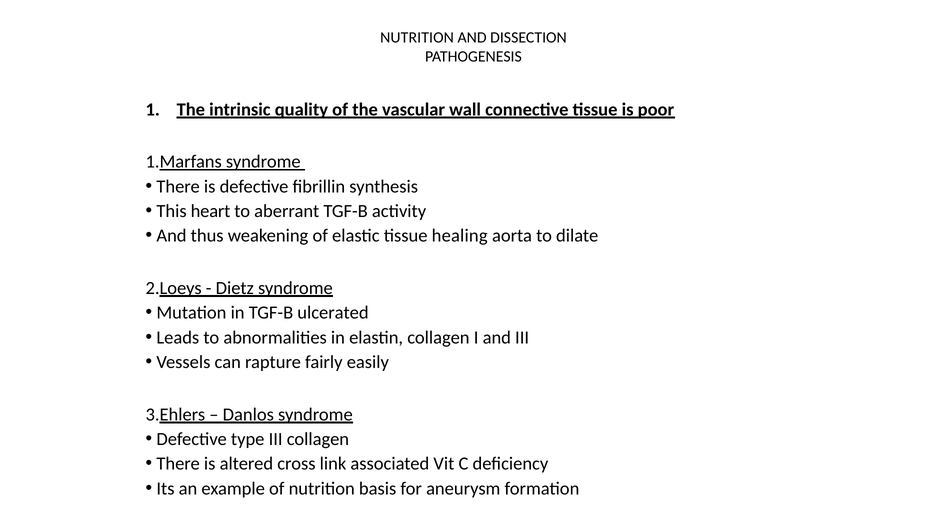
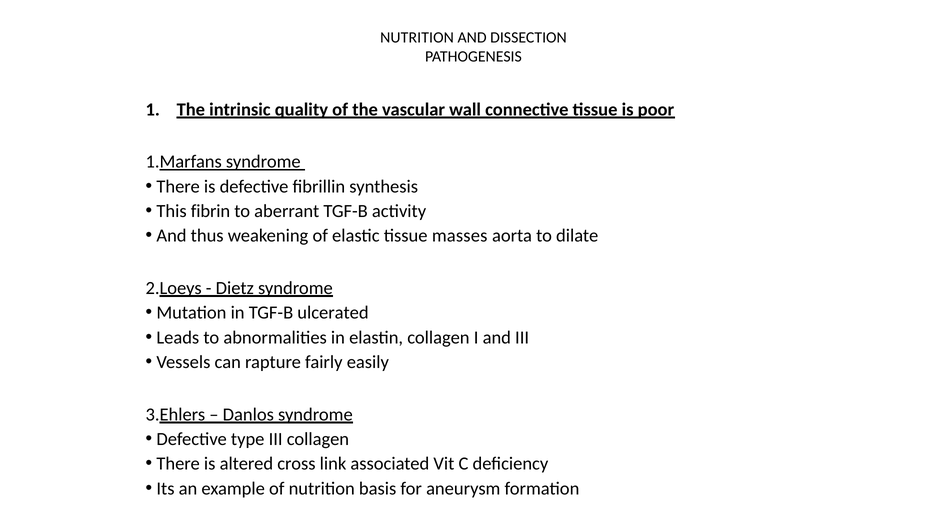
heart: heart -> fibrin
healing: healing -> masses
